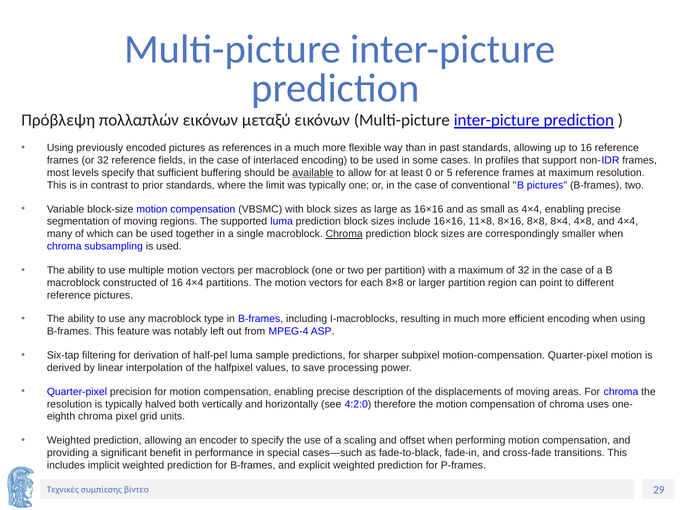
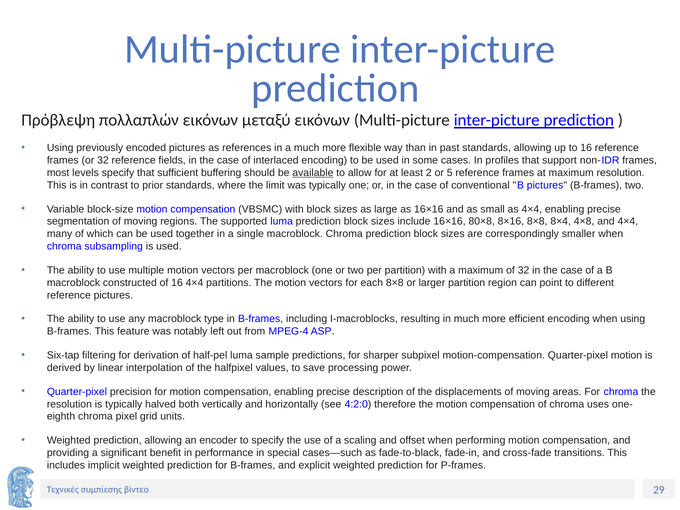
0: 0 -> 2
11×8: 11×8 -> 80×8
Chroma at (344, 234) underline: present -> none
